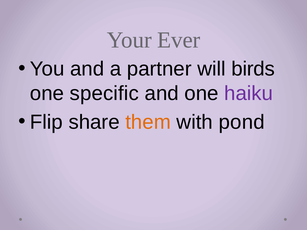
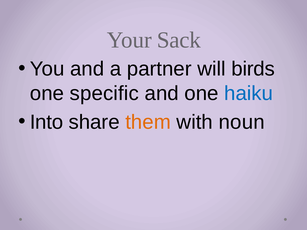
Ever: Ever -> Sack
haiku colour: purple -> blue
Flip: Flip -> Into
pond: pond -> noun
